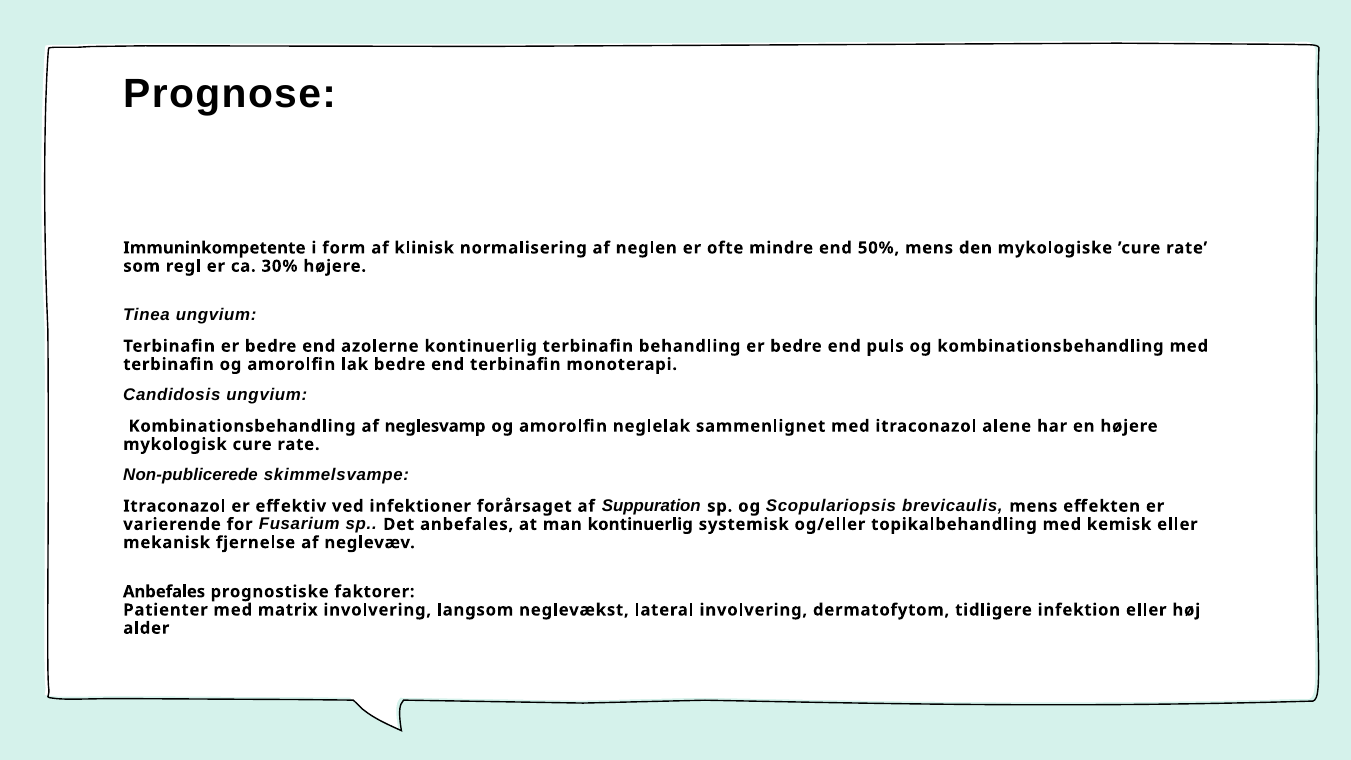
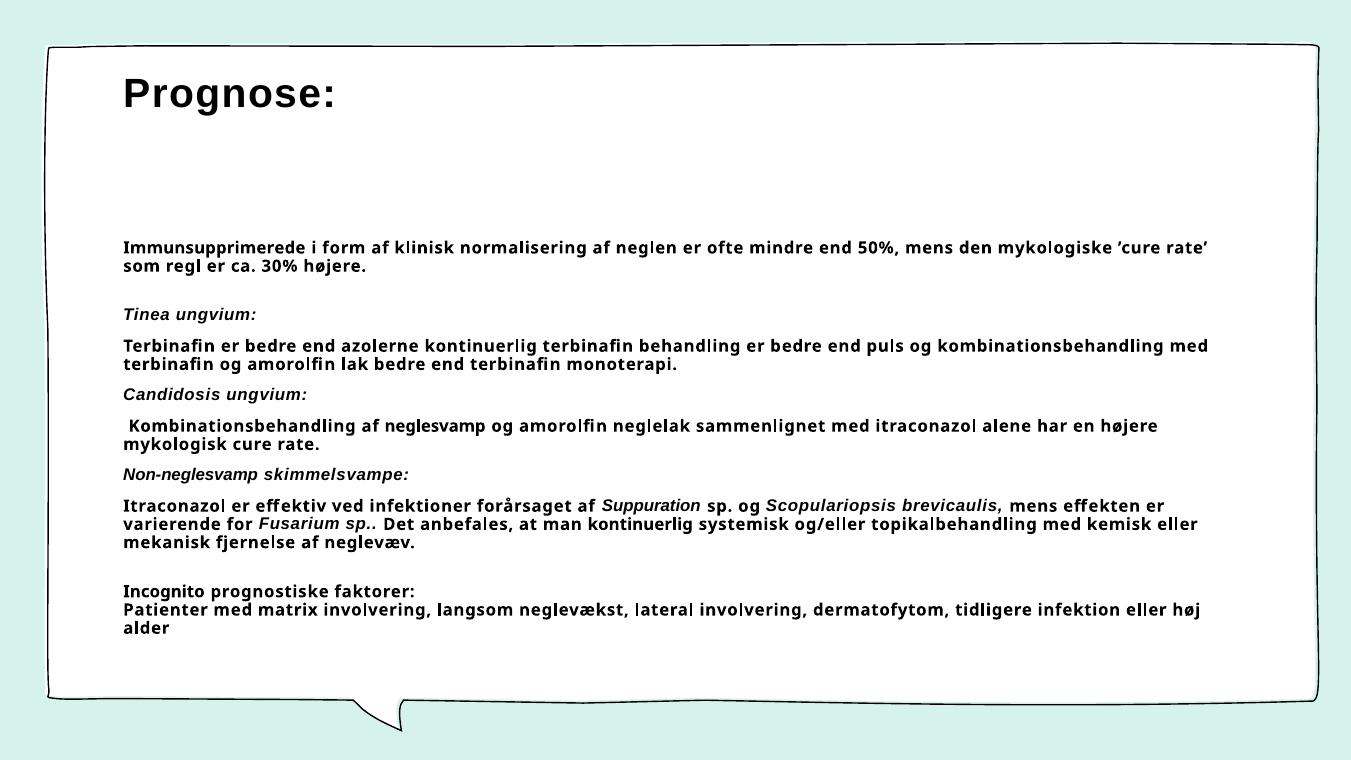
Immuninkompetente: Immuninkompetente -> Immunsupprimerede
Non-publicerede: Non-publicerede -> Non-neglesvamp
Anbefales at (164, 592): Anbefales -> Incognito
